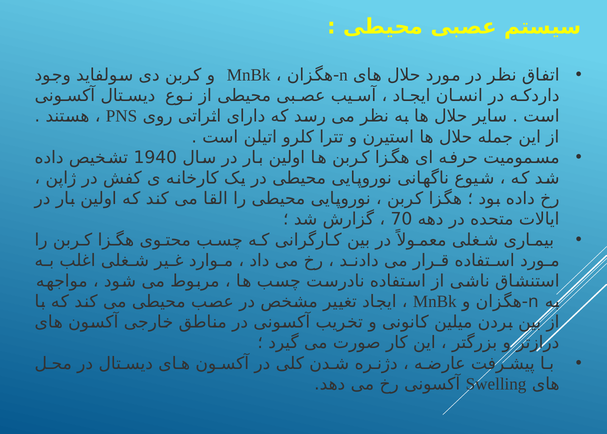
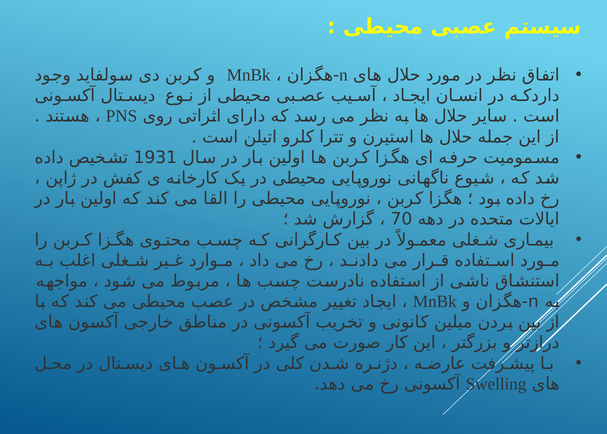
1940: 1940 -> 1931
